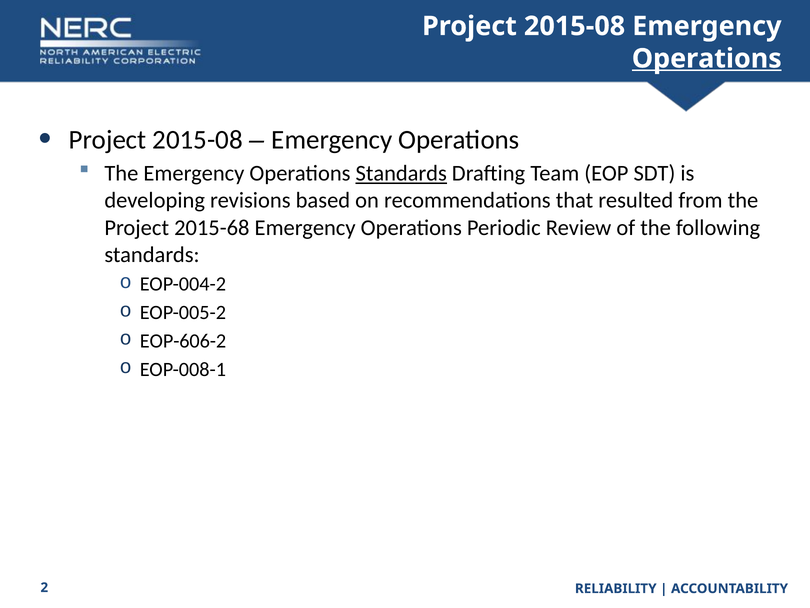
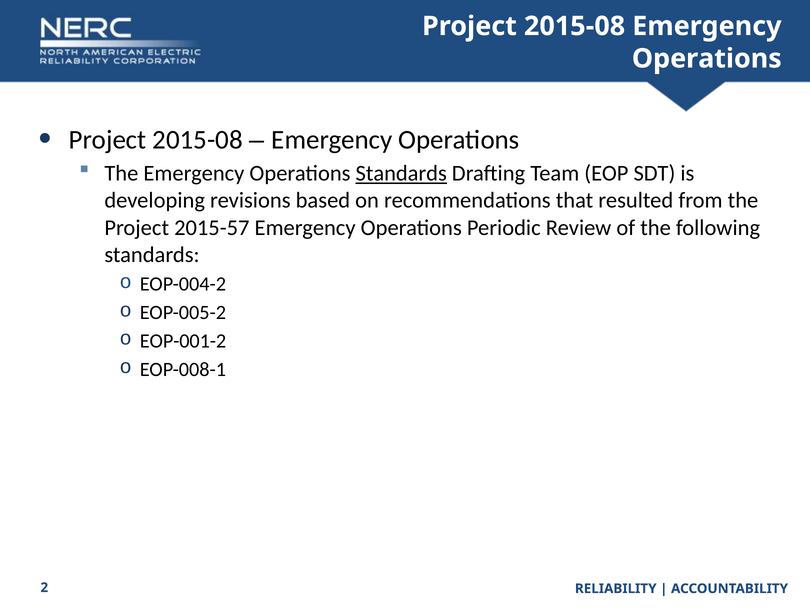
Operations at (707, 59) underline: present -> none
2015-68: 2015-68 -> 2015-57
EOP-606-2: EOP-606-2 -> EOP-001-2
